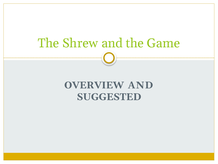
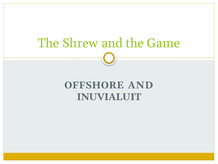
OVERVIEW: OVERVIEW -> OFFSHORE
SUGGESTED: SUGGESTED -> INUVIALUIT
